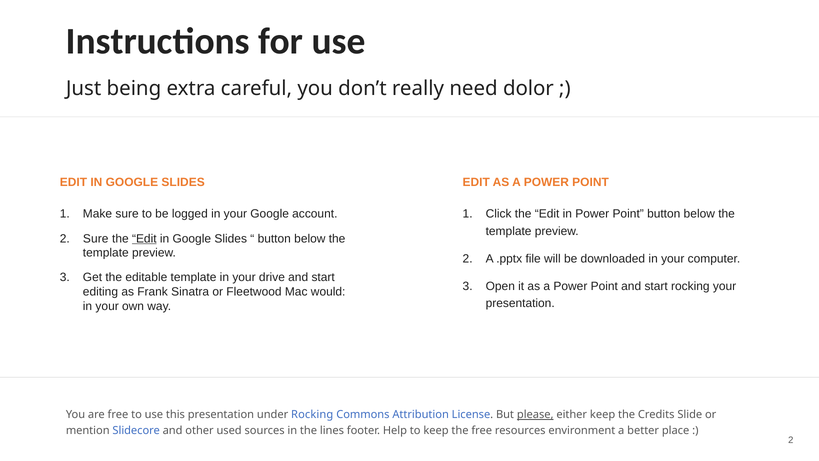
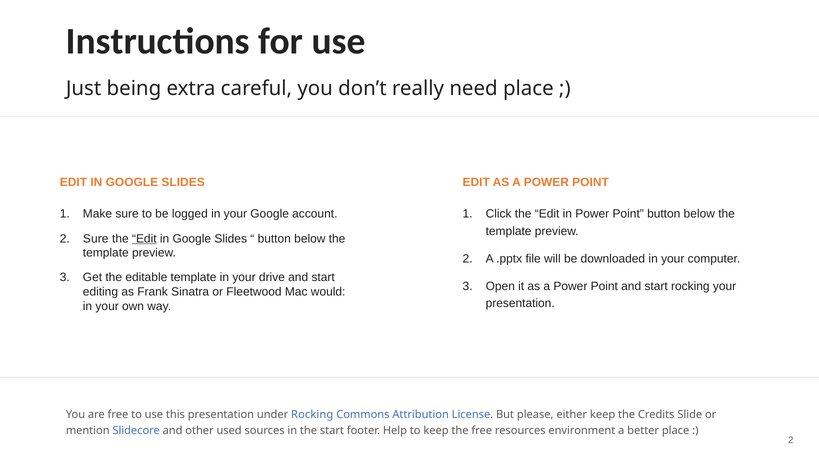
need dolor: dolor -> place
please underline: present -> none
the lines: lines -> start
